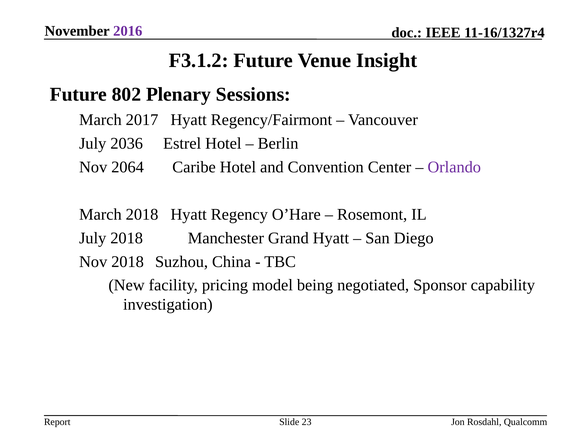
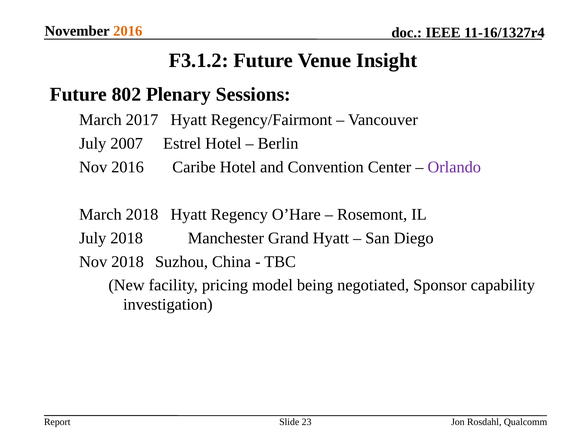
2016 at (128, 31) colour: purple -> orange
2036: 2036 -> 2007
Nov 2064: 2064 -> 2016
